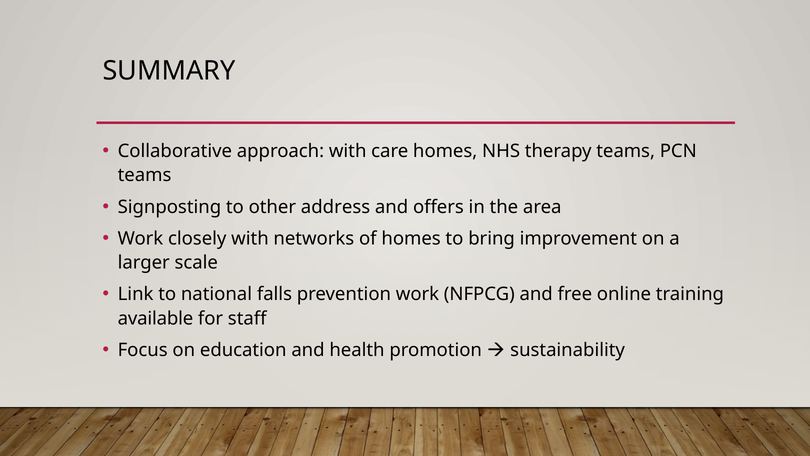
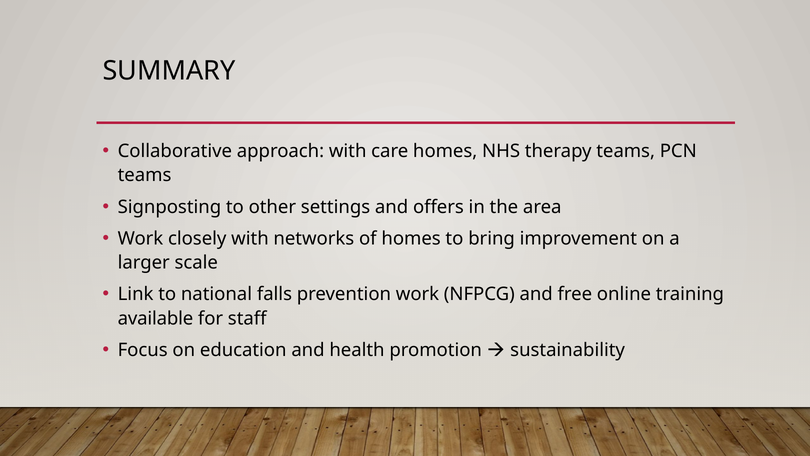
address: address -> settings
